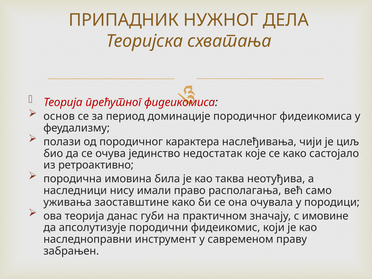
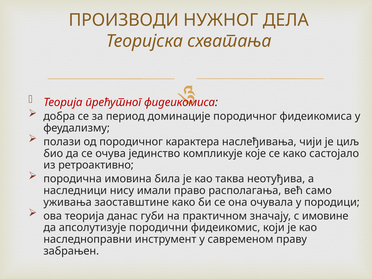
ПРИПАДНИК: ПРИПАДНИК -> ПРОИЗВОДИ
основ: основ -> добра
недостатак: недостатак -> компликује
